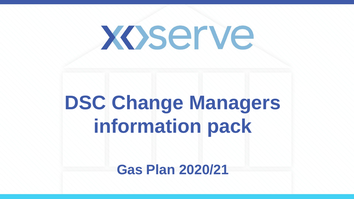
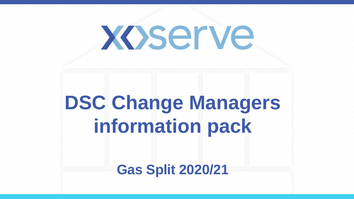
Plan: Plan -> Split
